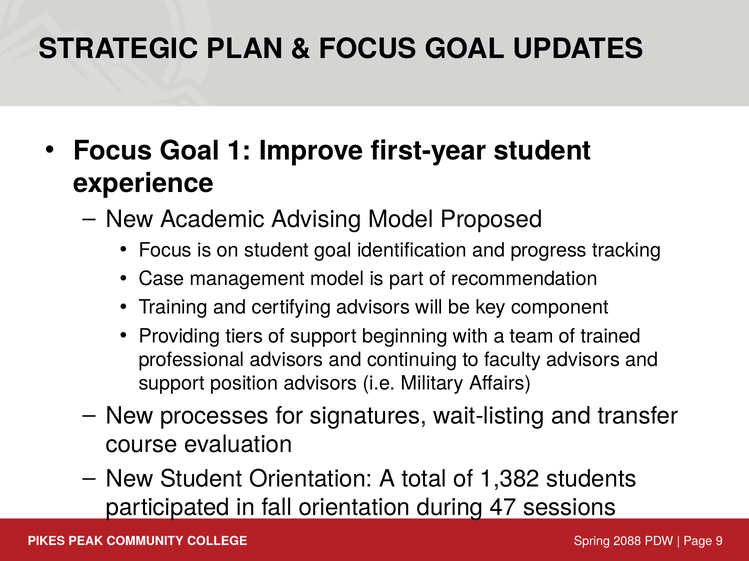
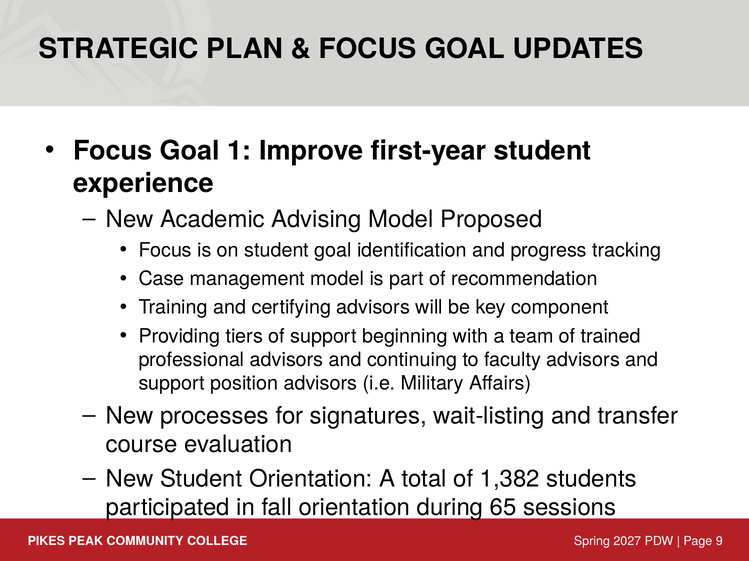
47: 47 -> 65
2088: 2088 -> 2027
